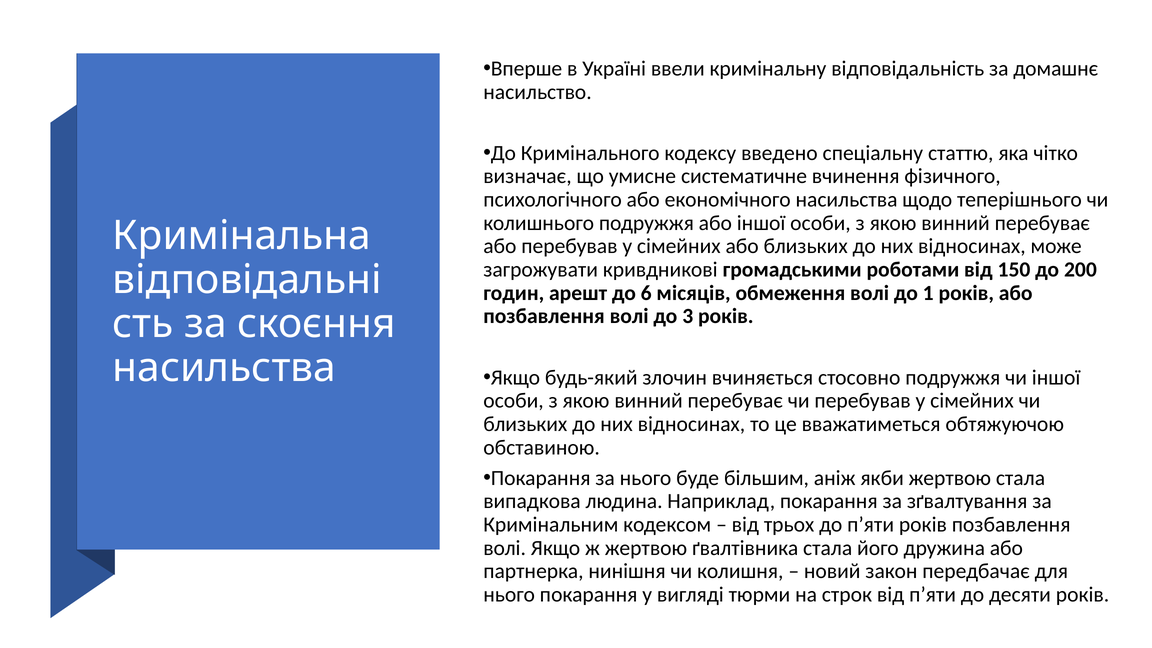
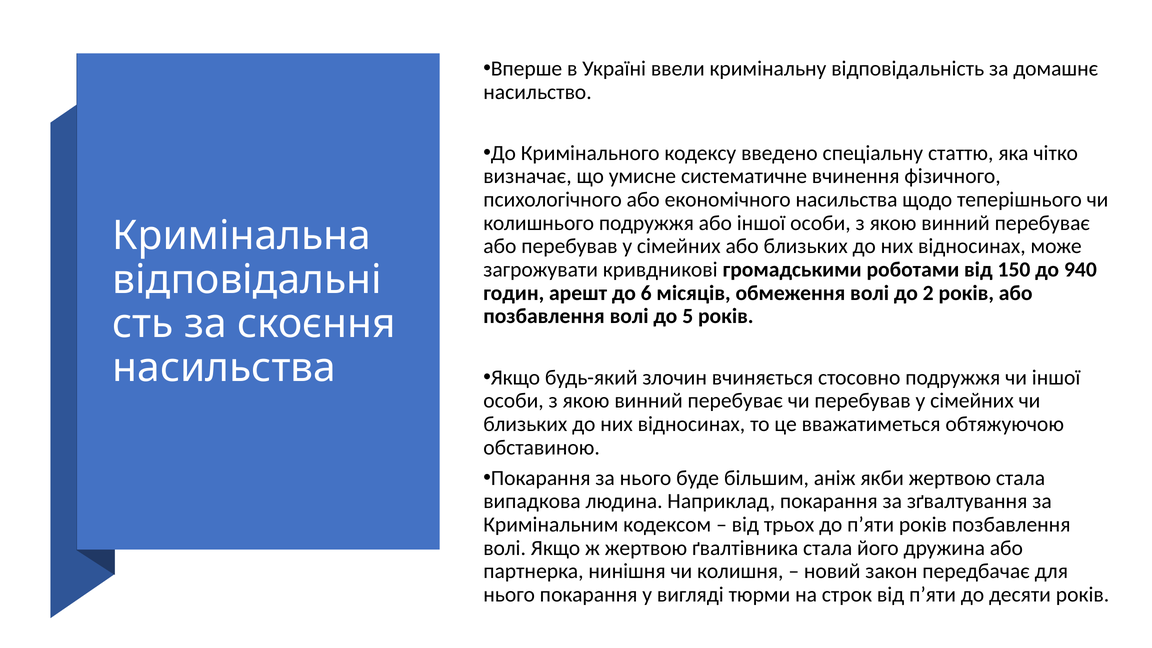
200: 200 -> 940
1: 1 -> 2
3: 3 -> 5
